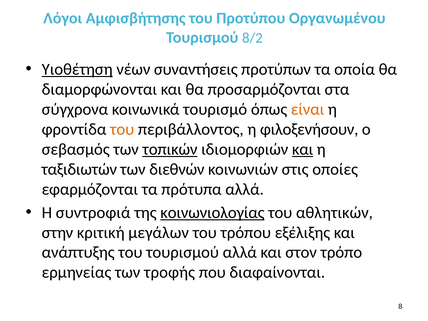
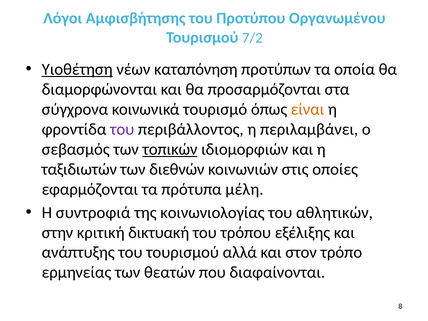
8/2: 8/2 -> 7/2
συναντήσεις: συναντήσεις -> καταπόνηση
του at (122, 129) colour: orange -> purple
φιλοξενήσουν: φιλοξενήσουν -> περιλαμβάνει
και at (303, 149) underline: present -> none
πρότυπα αλλά: αλλά -> μέλη
κοινωνιολογίας underline: present -> none
μεγάλων: μεγάλων -> δικτυακή
τροφής: τροφής -> θεατών
